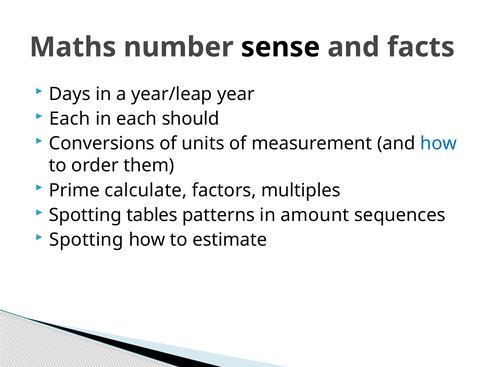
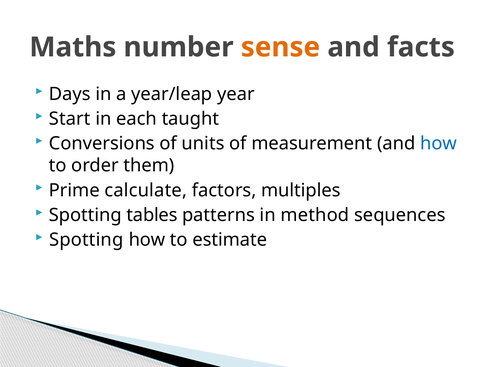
sense colour: black -> orange
Each at (70, 119): Each -> Start
should: should -> taught
amount: amount -> method
